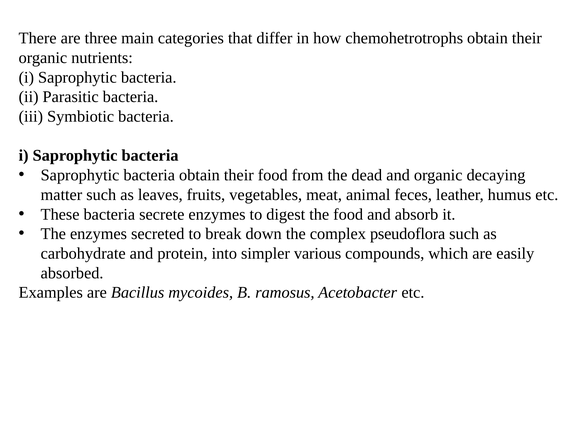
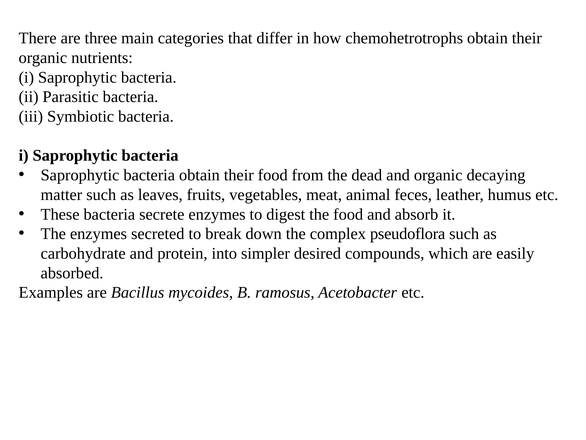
various: various -> desired
